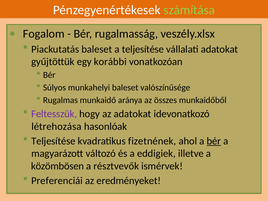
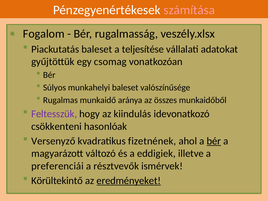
számítása colour: light green -> pink
korábbi: korábbi -> csomag
az adatokat: adatokat -> kiindulás
létrehozása: létrehozása -> csökkenteni
Teljesítése at (53, 141): Teljesítése -> Versenyző
közömbösen: közömbösen -> preferenciái
Preferenciái: Preferenciái -> Körültekintő
eredményeket underline: none -> present
